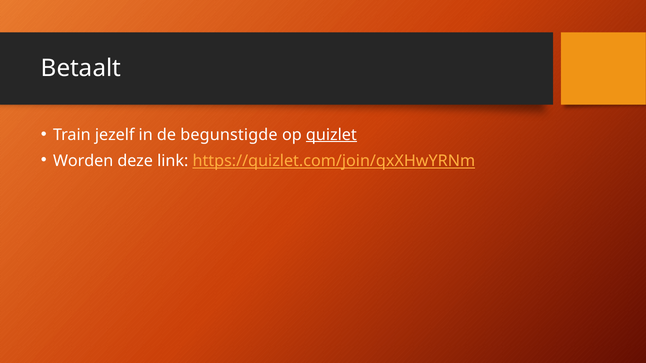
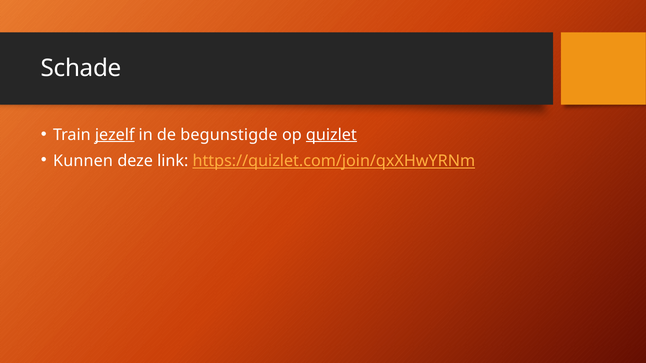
Betaalt: Betaalt -> Schade
jezelf underline: none -> present
Worden: Worden -> Kunnen
